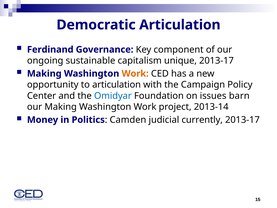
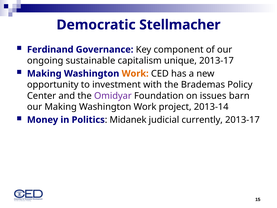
Democratic Articulation: Articulation -> Stellmacher
to articulation: articulation -> investment
Campaign: Campaign -> Brademas
Omidyar colour: blue -> purple
Camden: Camden -> Midanek
